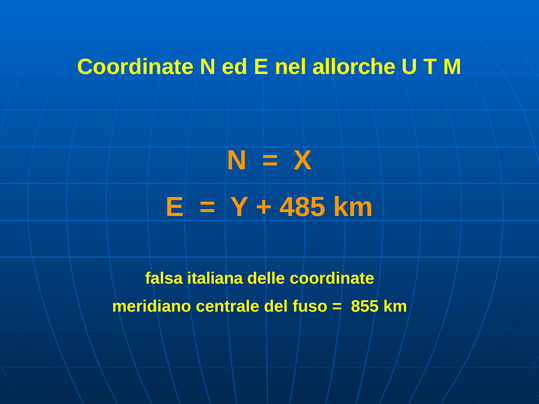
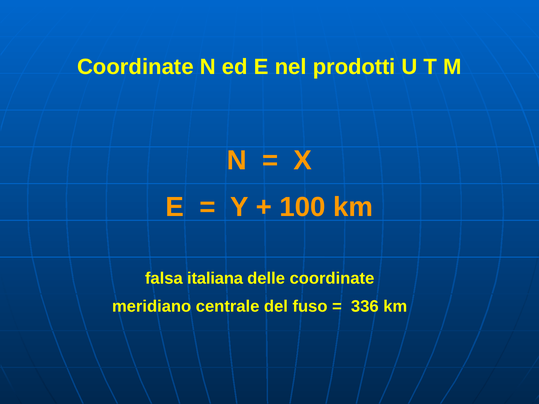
allorche: allorche -> prodotti
485: 485 -> 100
855: 855 -> 336
